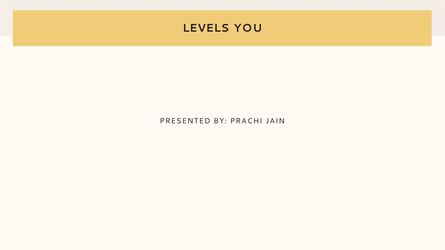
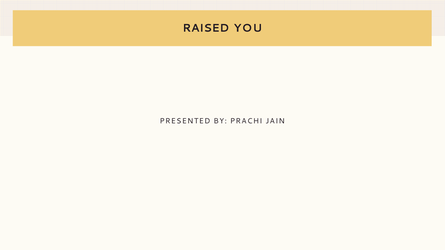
LEVELS: LEVELS -> RAISED
